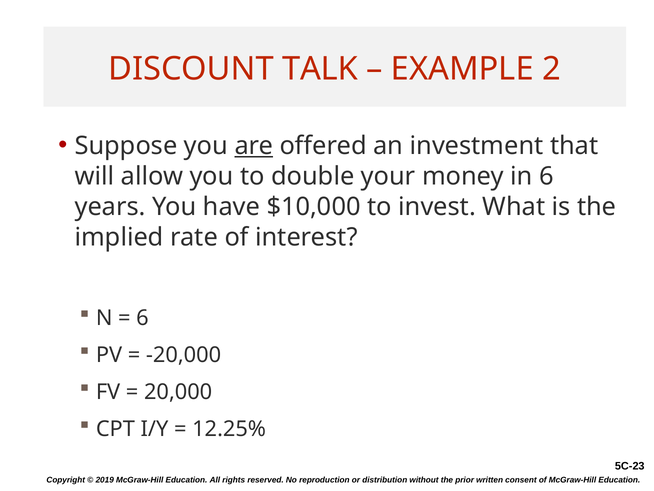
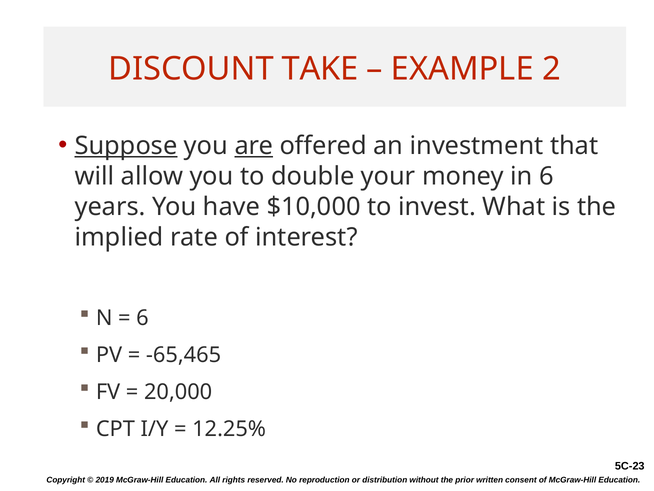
TALK: TALK -> TAKE
Suppose underline: none -> present
-20,000: -20,000 -> -65,465
